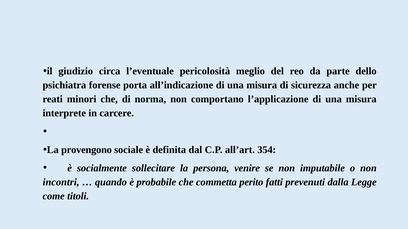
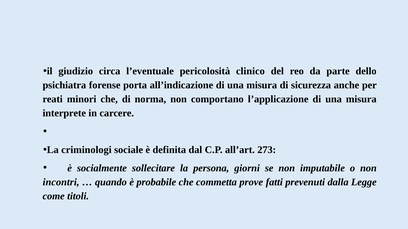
meglio: meglio -> clinico
provengono: provengono -> criminologi
354: 354 -> 273
venire: venire -> giorni
perito: perito -> prove
